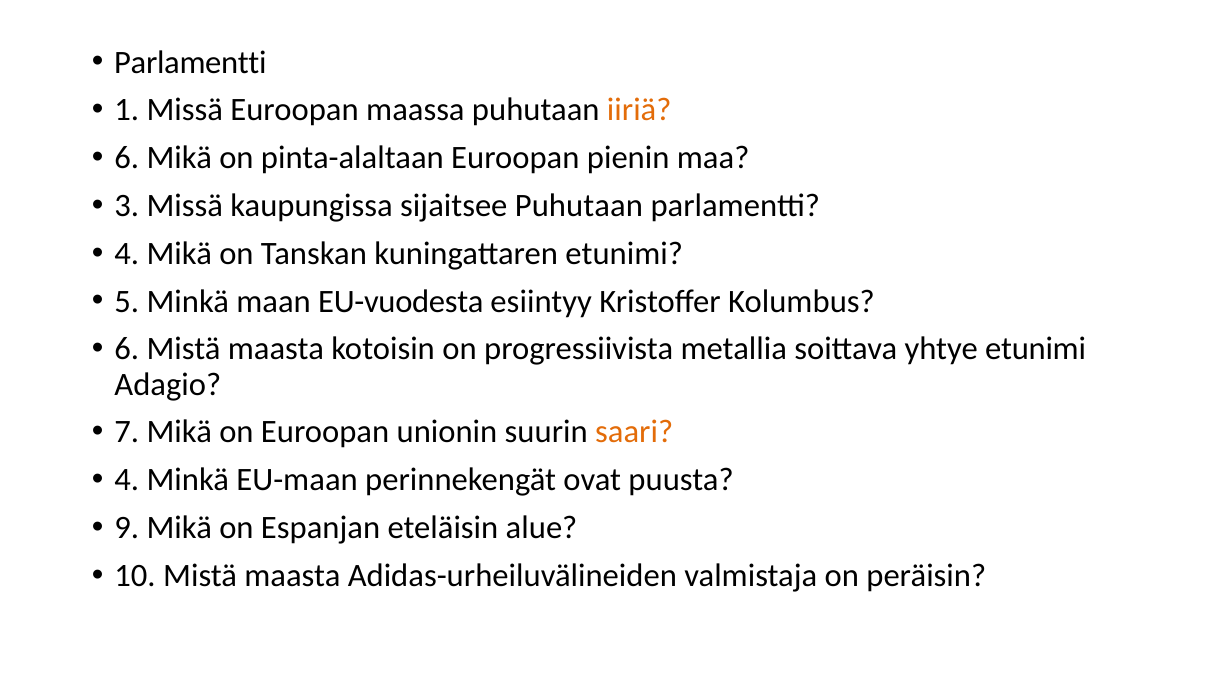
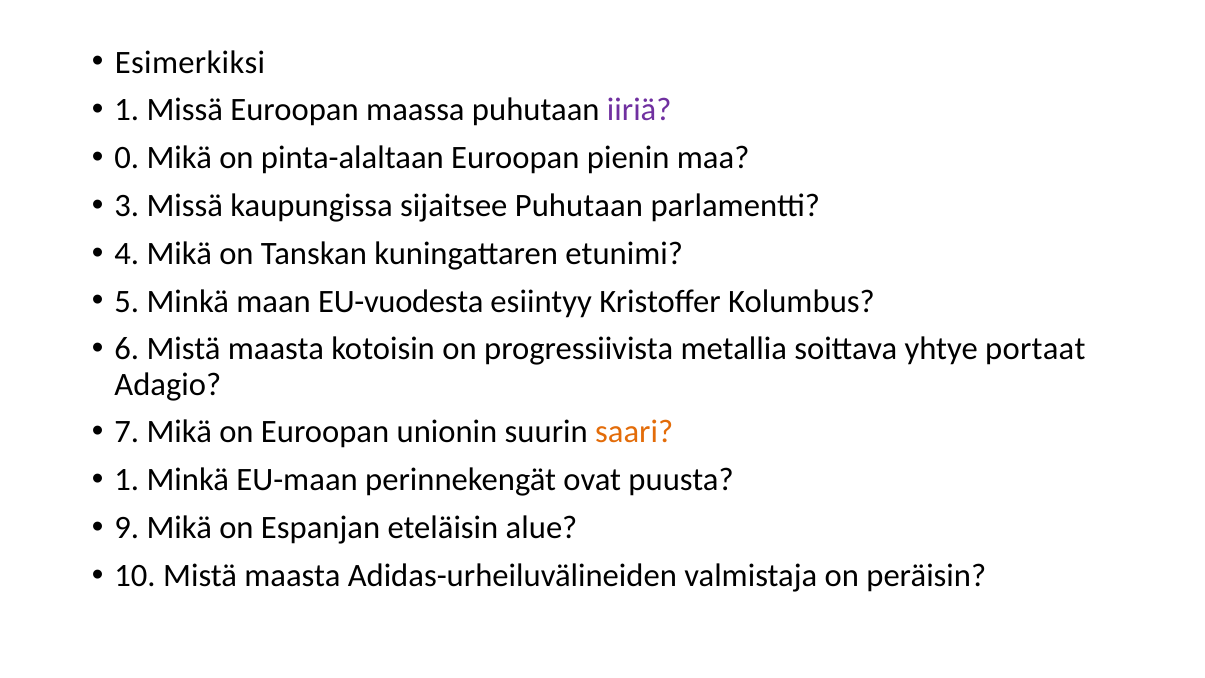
Parlamentti at (190, 62): Parlamentti -> Esimerkiksi
iiriä colour: orange -> purple
6 at (127, 158): 6 -> 0
yhtye etunimi: etunimi -> portaat
4 at (127, 480): 4 -> 1
